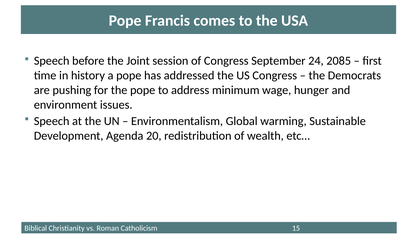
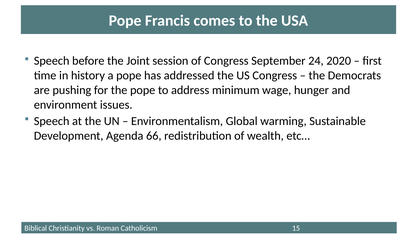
2085: 2085 -> 2020
20: 20 -> 66
